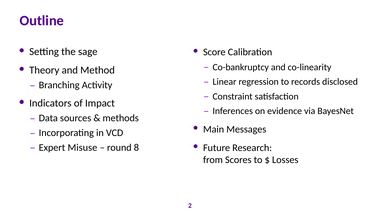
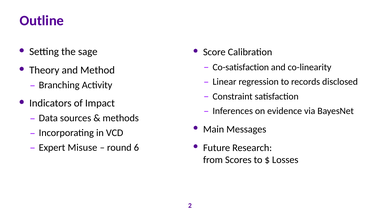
Co-bankruptcy: Co-bankruptcy -> Co-satisfaction
8: 8 -> 6
